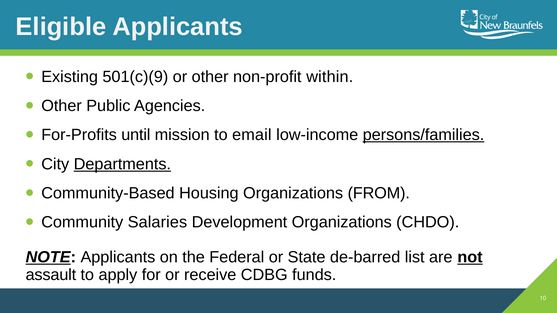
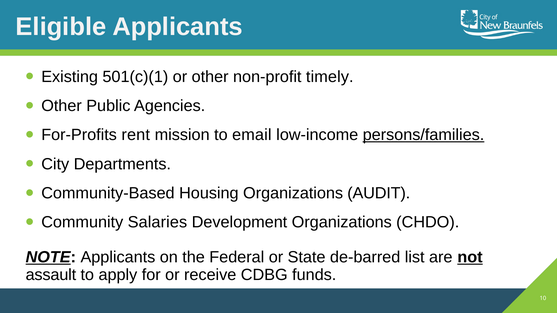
501(c)(9: 501(c)(9 -> 501(c)(1
within: within -> timely
until: until -> rent
Departments underline: present -> none
FROM: FROM -> AUDIT
